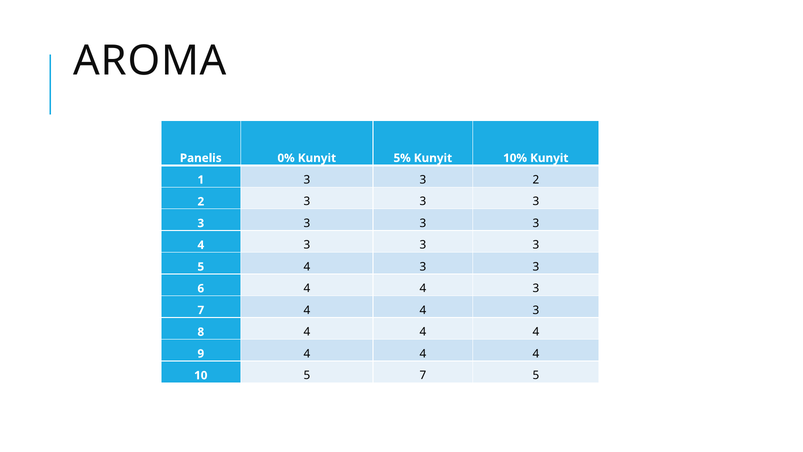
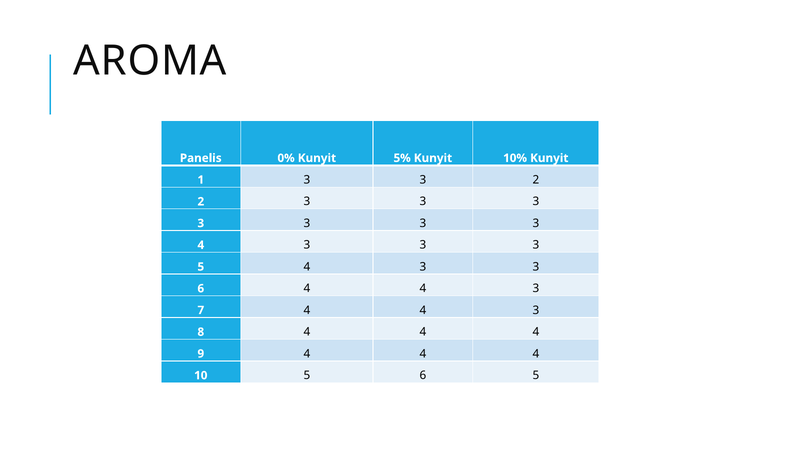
5 7: 7 -> 6
